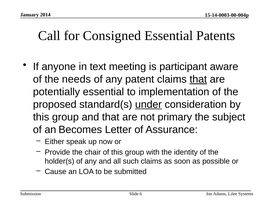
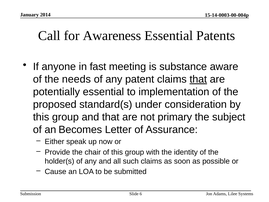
Consigned: Consigned -> Awareness
text: text -> fast
participant: participant -> substance
under underline: present -> none
